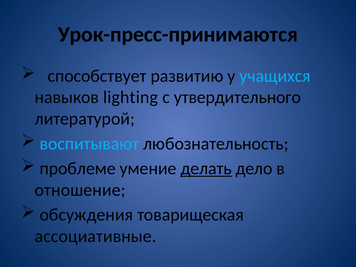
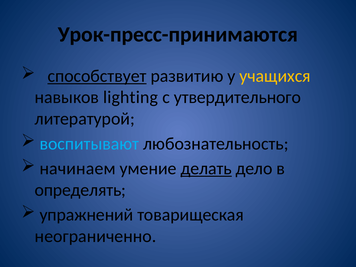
способствует underline: none -> present
учащихся colour: light blue -> yellow
проблеме: проблеме -> начинаем
отношение: отношение -> определять
обсуждения: обсуждения -> упражнений
ассоциативные: ассоциативные -> неограниченно
